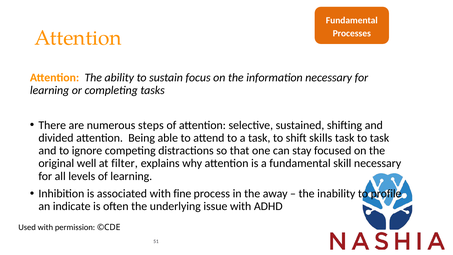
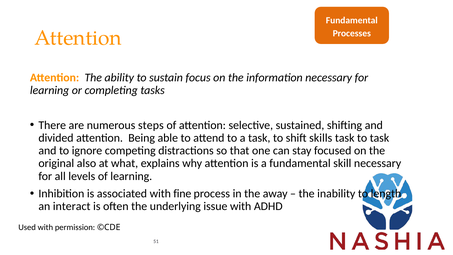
well: well -> also
filter: filter -> what
profile: profile -> length
indicate: indicate -> interact
